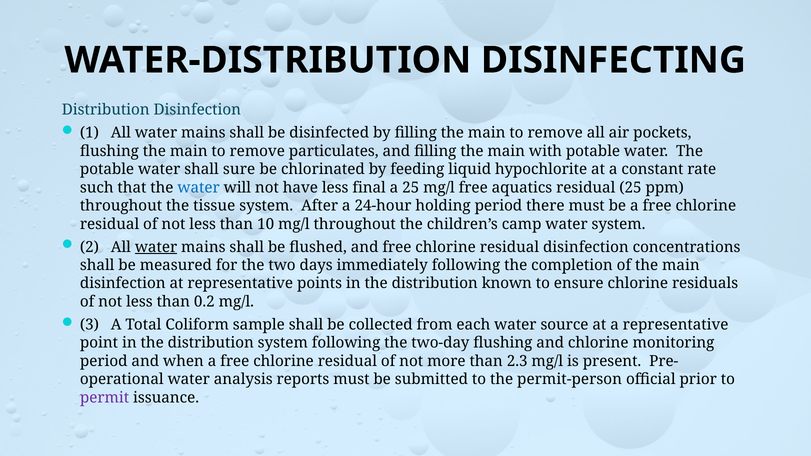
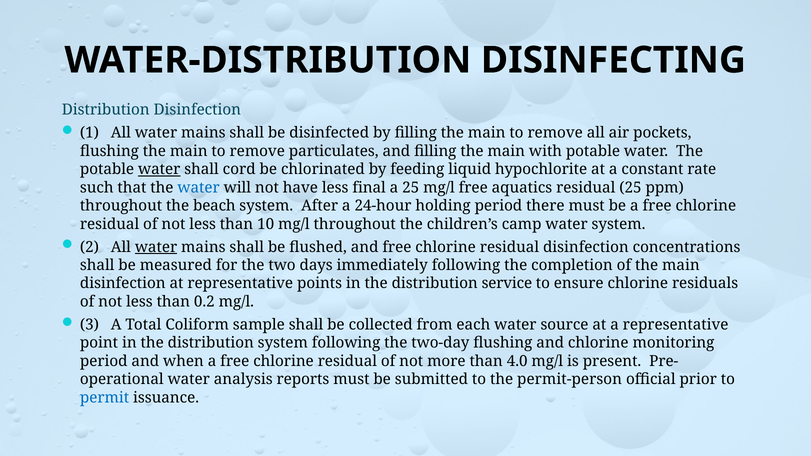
water at (159, 169) underline: none -> present
sure: sure -> cord
tissue: tissue -> beach
known: known -> service
2.3: 2.3 -> 4.0
permit colour: purple -> blue
